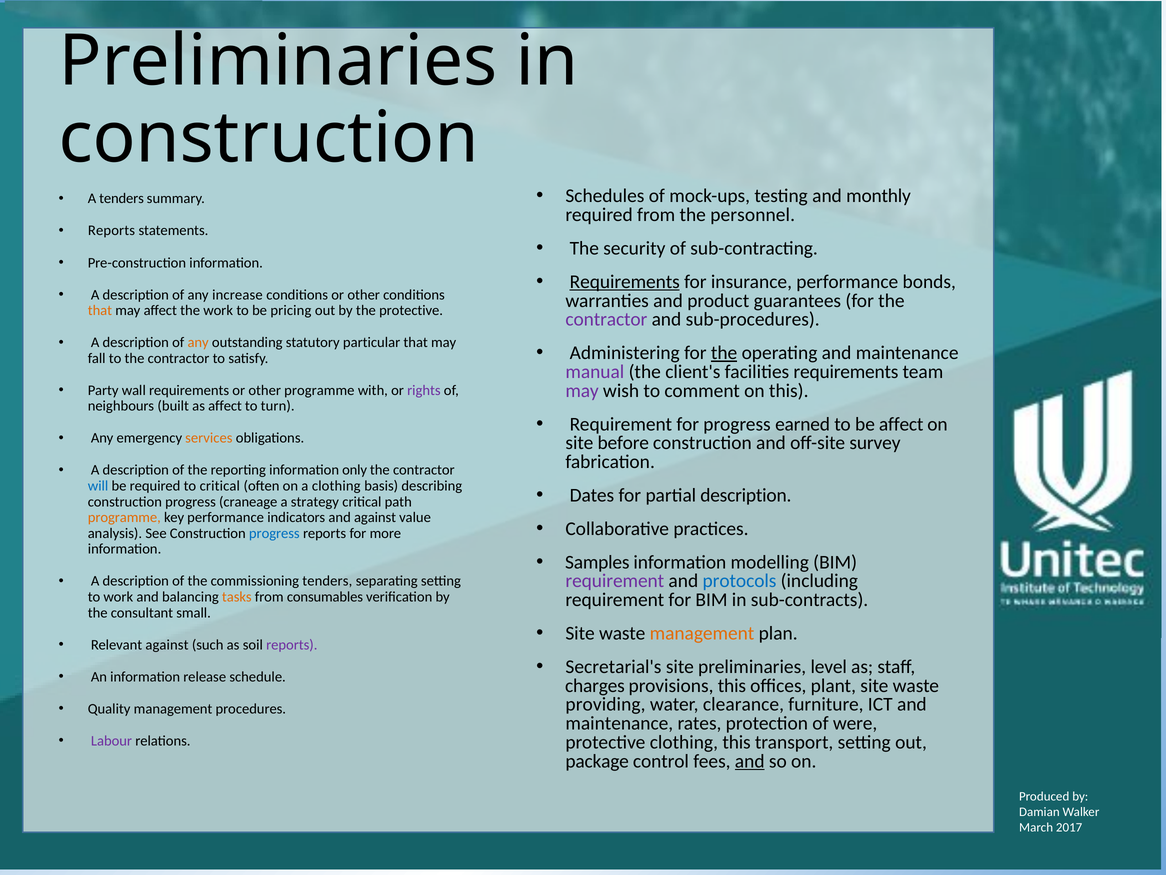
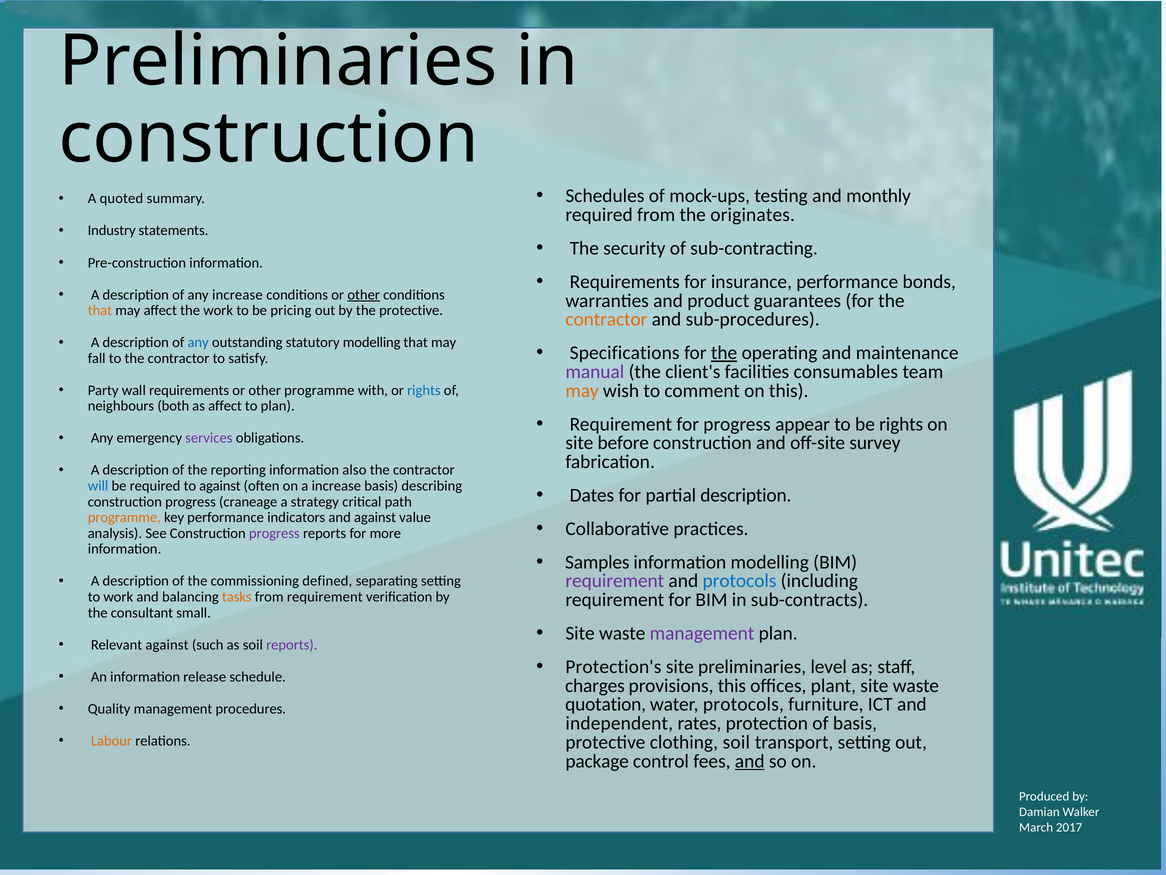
A tenders: tenders -> quoted
personnel: personnel -> originates
Reports at (112, 231): Reports -> Industry
Requirements at (625, 282) underline: present -> none
other at (364, 295) underline: none -> present
contractor at (606, 319) colour: purple -> orange
any at (198, 342) colour: orange -> blue
statutory particular: particular -> modelling
Administering: Administering -> Specifications
facilities requirements: requirements -> consumables
may at (582, 390) colour: purple -> orange
rights at (424, 390) colour: purple -> blue
built: built -> both
to turn: turn -> plan
earned: earned -> appear
be affect: affect -> rights
services colour: orange -> purple
only: only -> also
to critical: critical -> against
a clothing: clothing -> increase
progress at (274, 533) colour: blue -> purple
commissioning tenders: tenders -> defined
from consumables: consumables -> requirement
management at (702, 633) colour: orange -> purple
Secretarial's: Secretarial's -> Protection's
providing: providing -> quotation
water clearance: clearance -> protocols
maintenance at (619, 723): maintenance -> independent
of were: were -> basis
Labour colour: purple -> orange
clothing this: this -> soil
